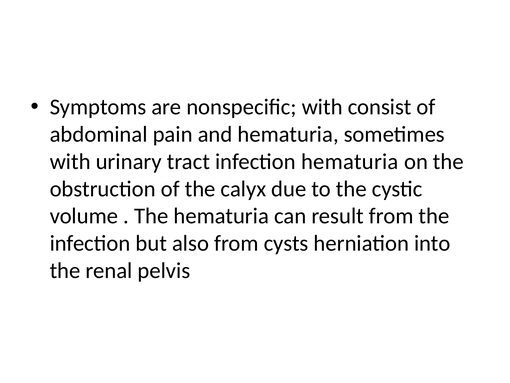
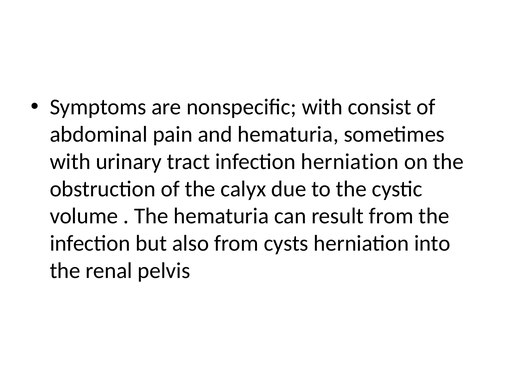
infection hematuria: hematuria -> herniation
